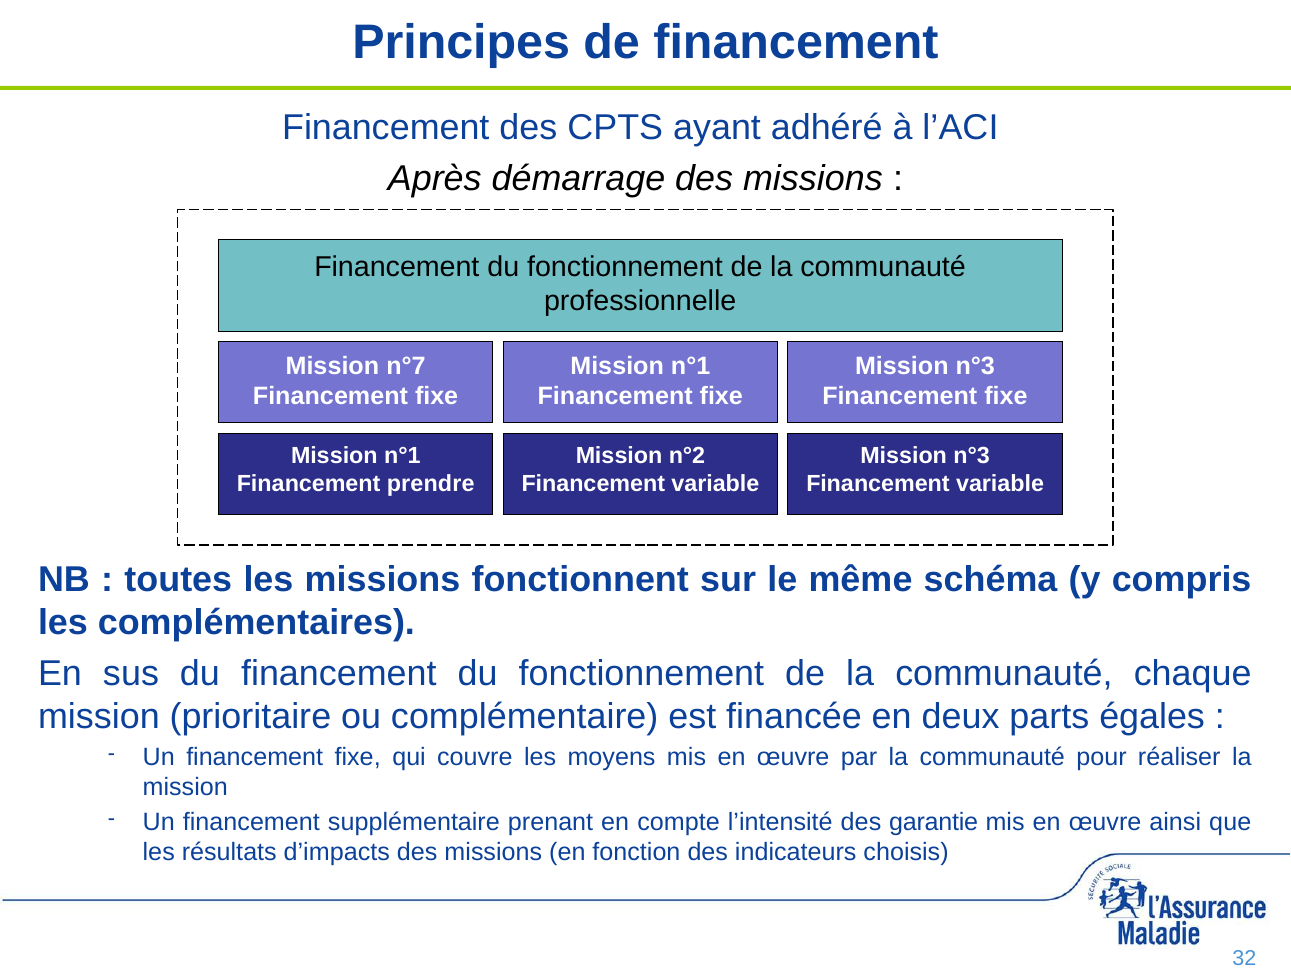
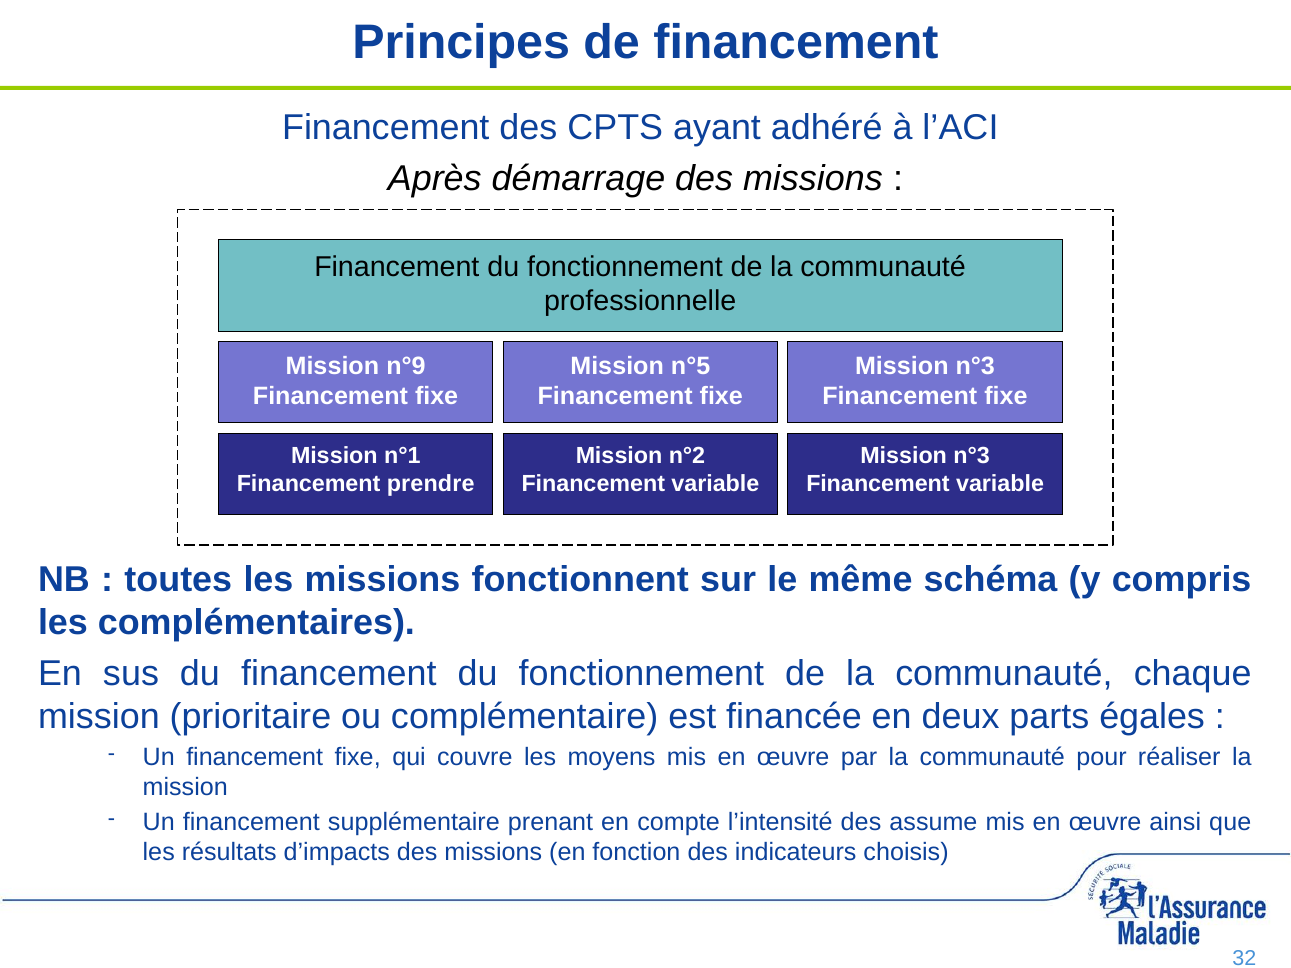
n°7: n°7 -> n°9
n°1 at (691, 366): n°1 -> n°5
garantie: garantie -> assume
